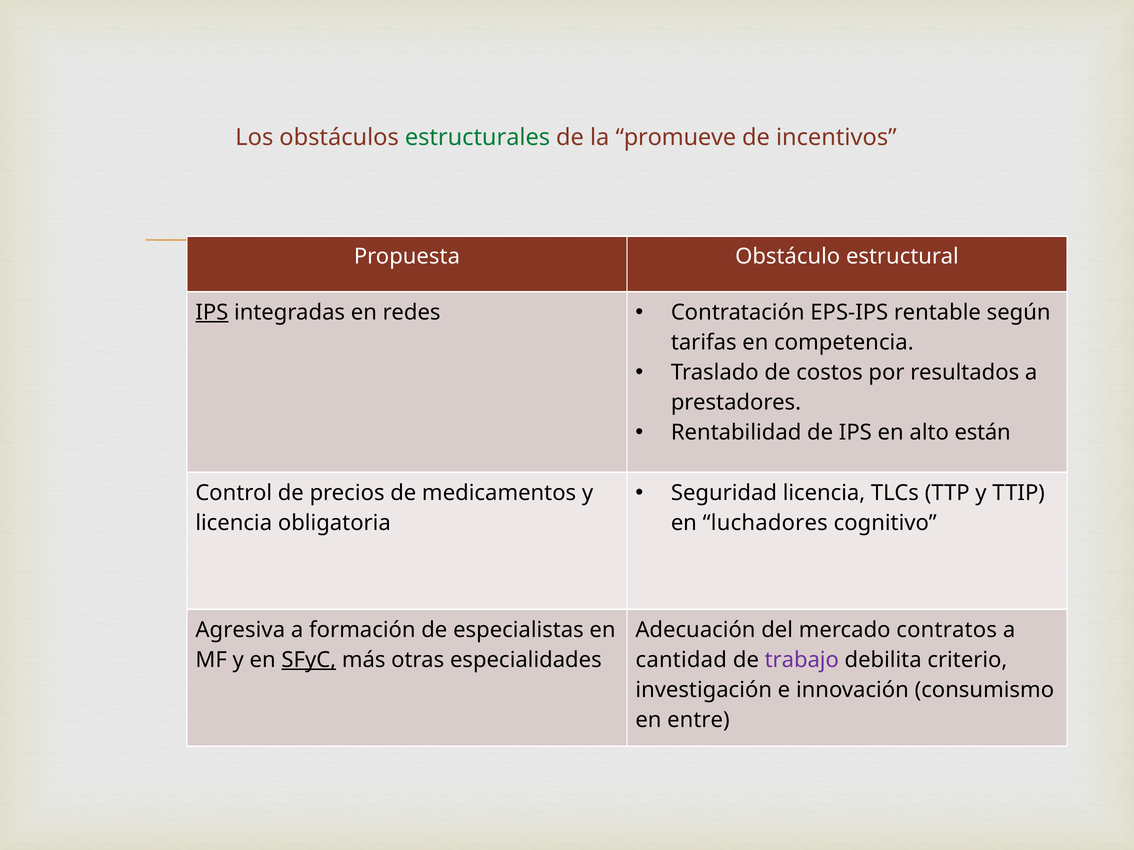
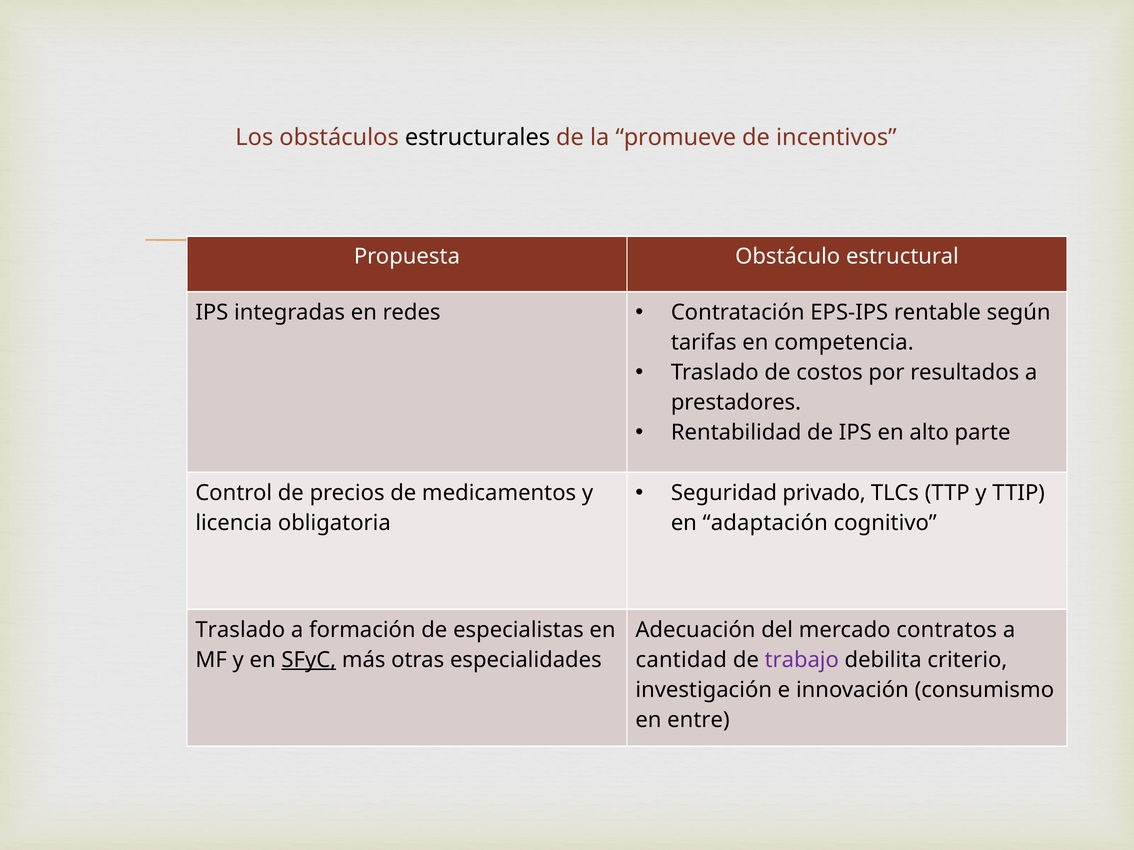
estructurales colour: green -> black
IPS at (212, 312) underline: present -> none
están: están -> parte
Seguridad licencia: licencia -> privado
luchadores: luchadores -> adaptación
Agresiva at (240, 630): Agresiva -> Traslado
